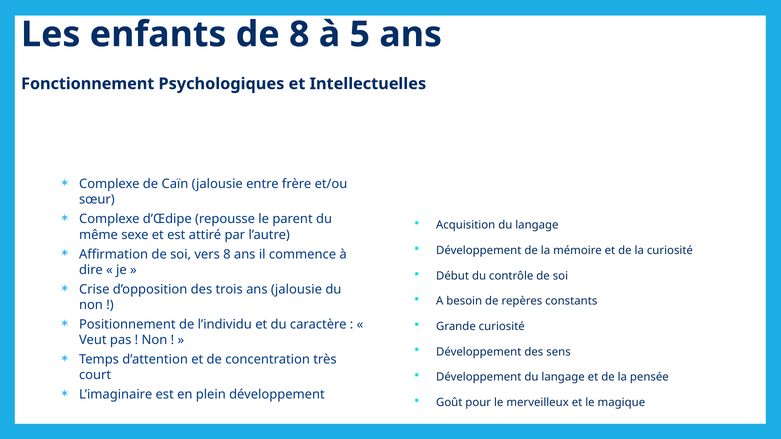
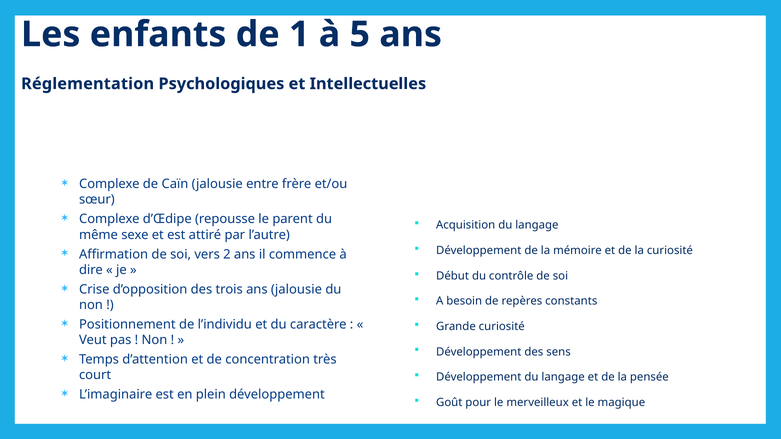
de 8: 8 -> 1
Fonctionnement: Fonctionnement -> Réglementation
vers 8: 8 -> 2
